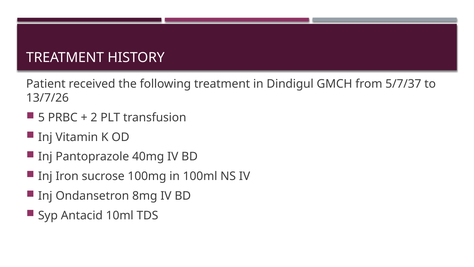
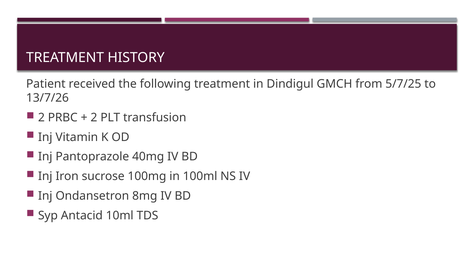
5/7/37: 5/7/37 -> 5/7/25
5 at (41, 117): 5 -> 2
